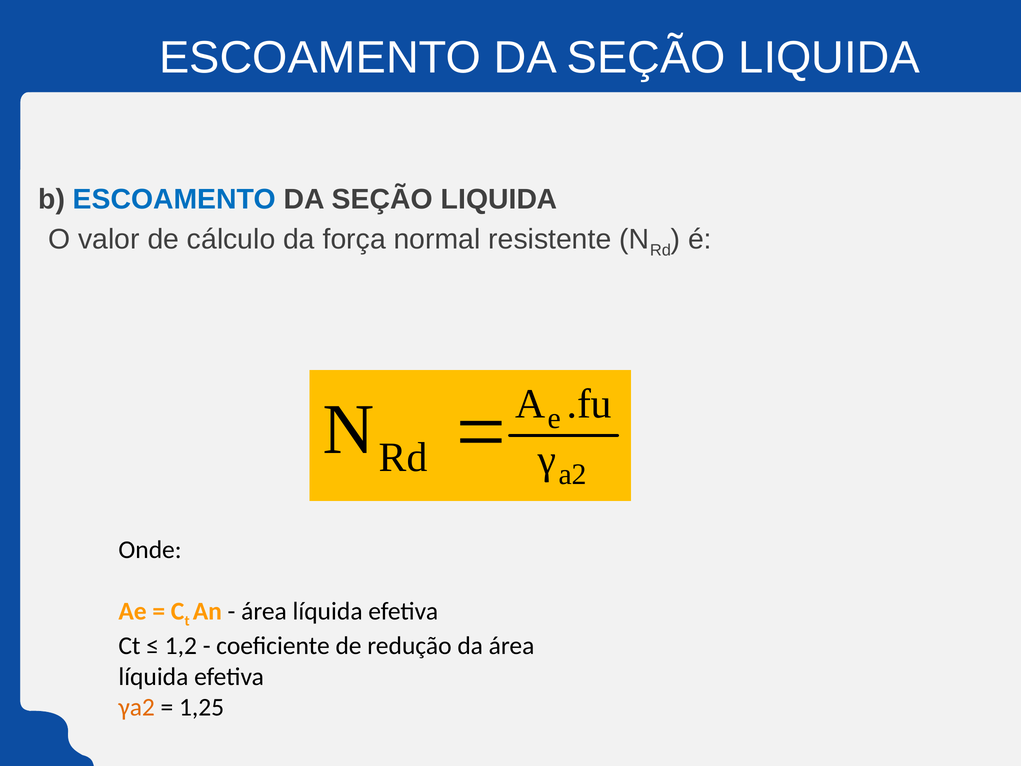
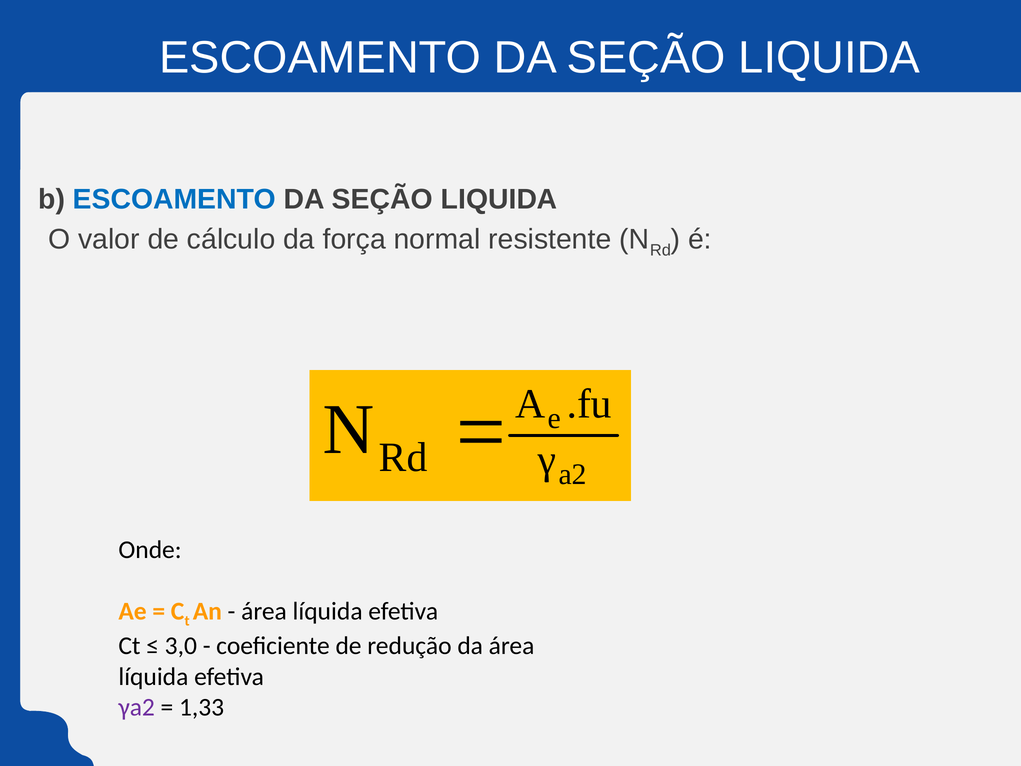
1,2: 1,2 -> 3,0
γa2 colour: orange -> purple
1,25: 1,25 -> 1,33
